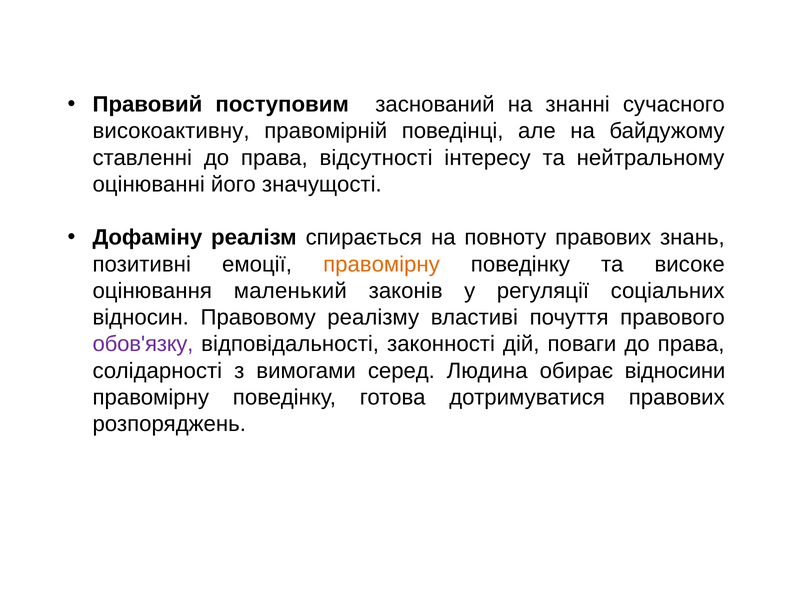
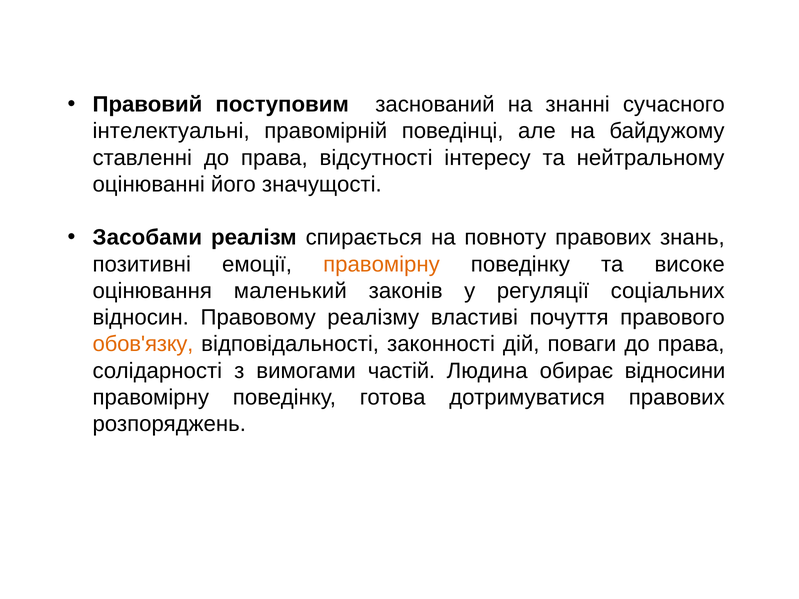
високоактивну: високоактивну -> інтелектуальні
Дофаміну: Дофаміну -> Засобами
обов'язку colour: purple -> orange
серед: серед -> частій
